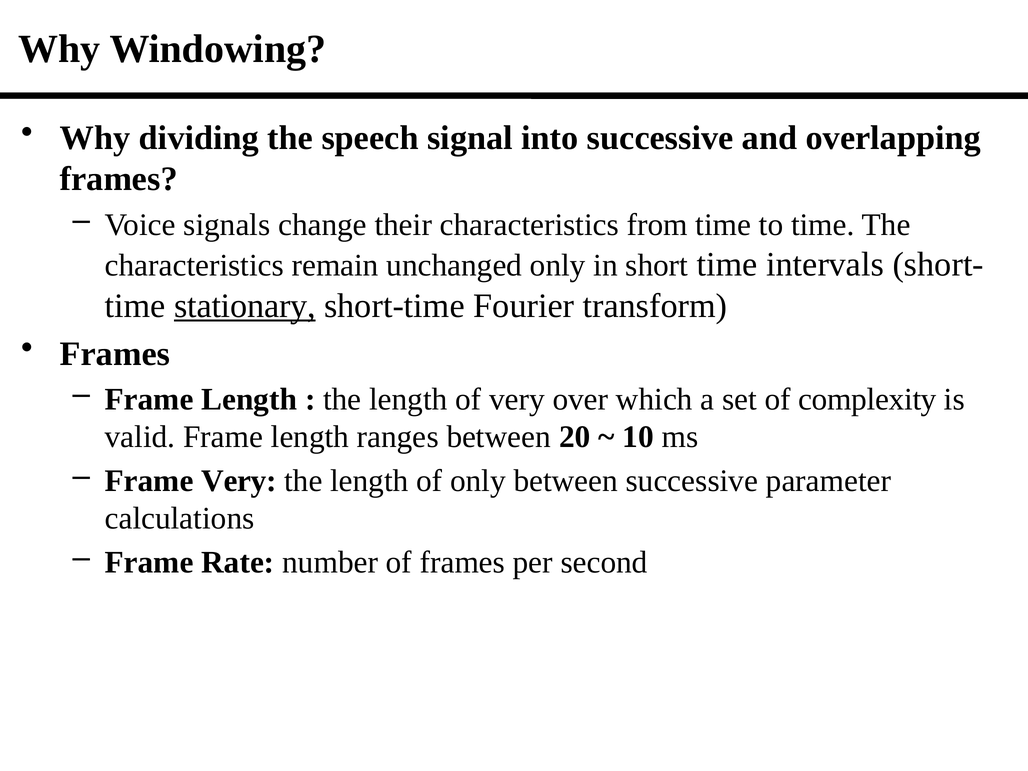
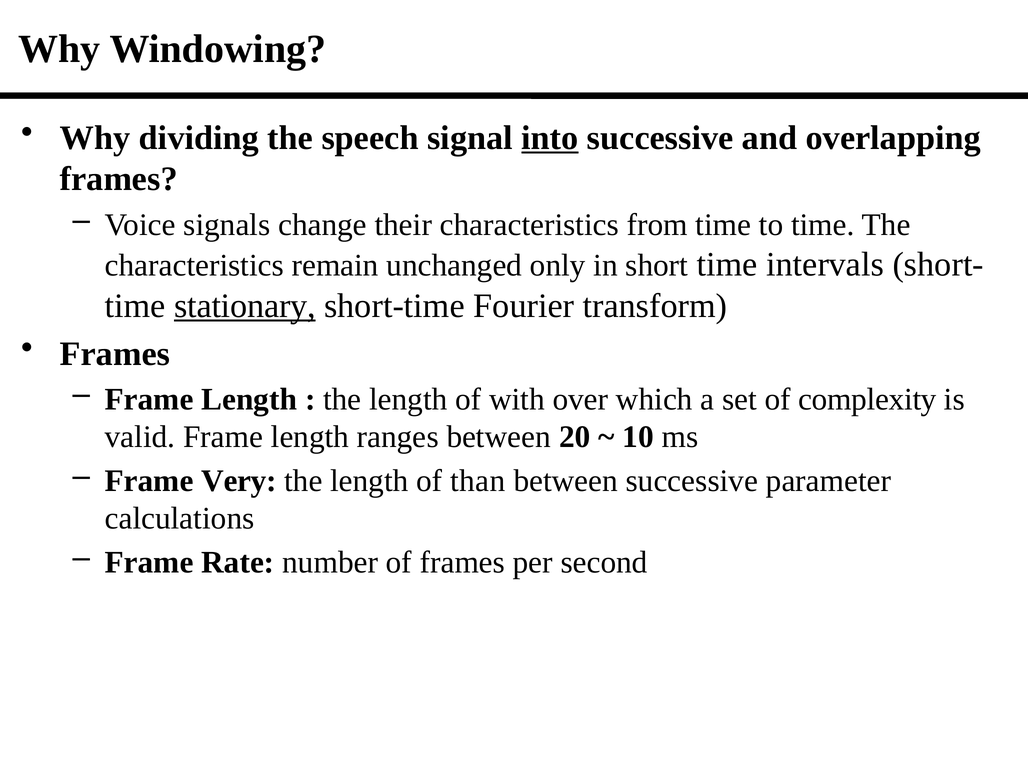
into underline: none -> present
of very: very -> with
of only: only -> than
